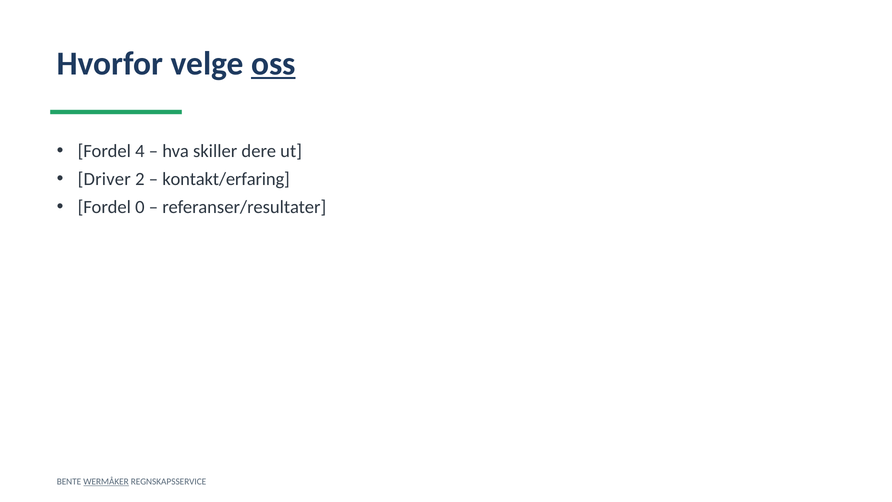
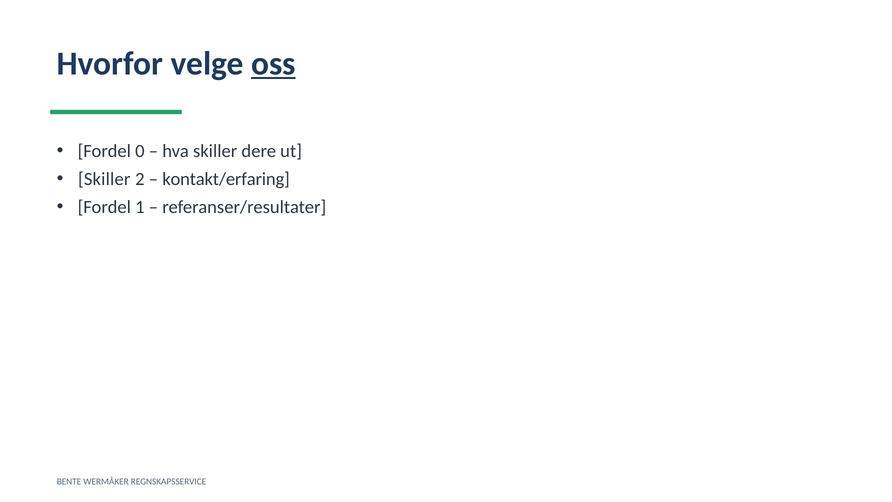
4: 4 -> 0
Driver at (104, 179): Driver -> Skiller
0: 0 -> 1
WERMÅKER underline: present -> none
